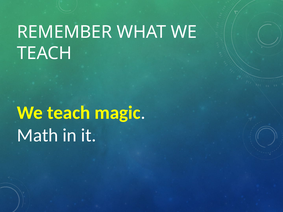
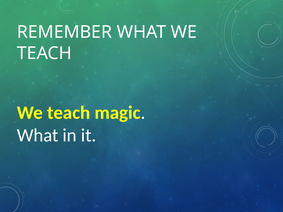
Math at (38, 135): Math -> What
